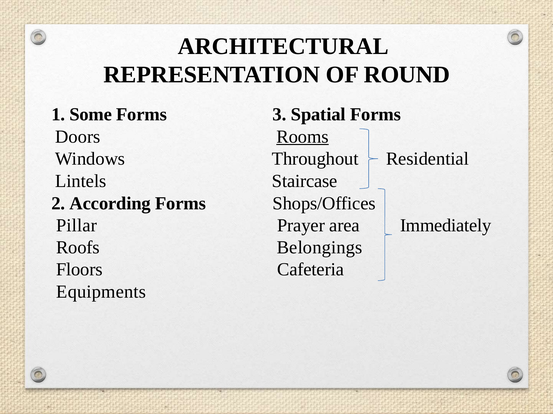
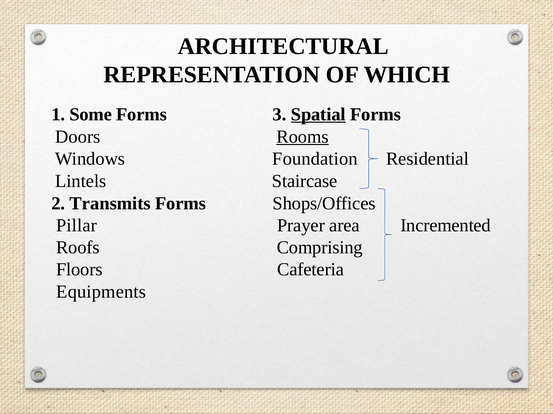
ROUND: ROUND -> WHICH
Spatial underline: none -> present
Throughout: Throughout -> Foundation
According: According -> Transmits
Immediately: Immediately -> Incremented
Belongings: Belongings -> Comprising
